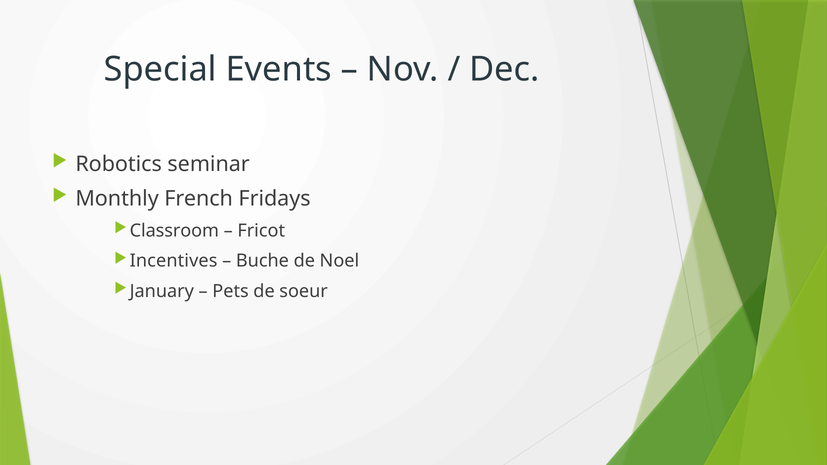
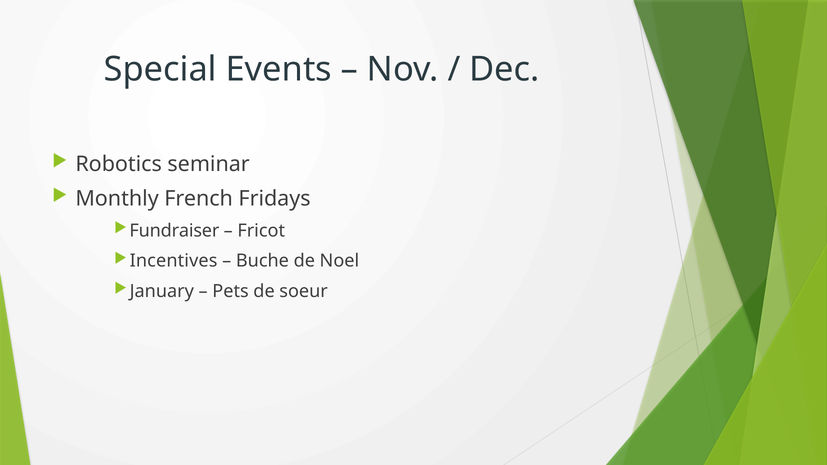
Classroom: Classroom -> Fundraiser
